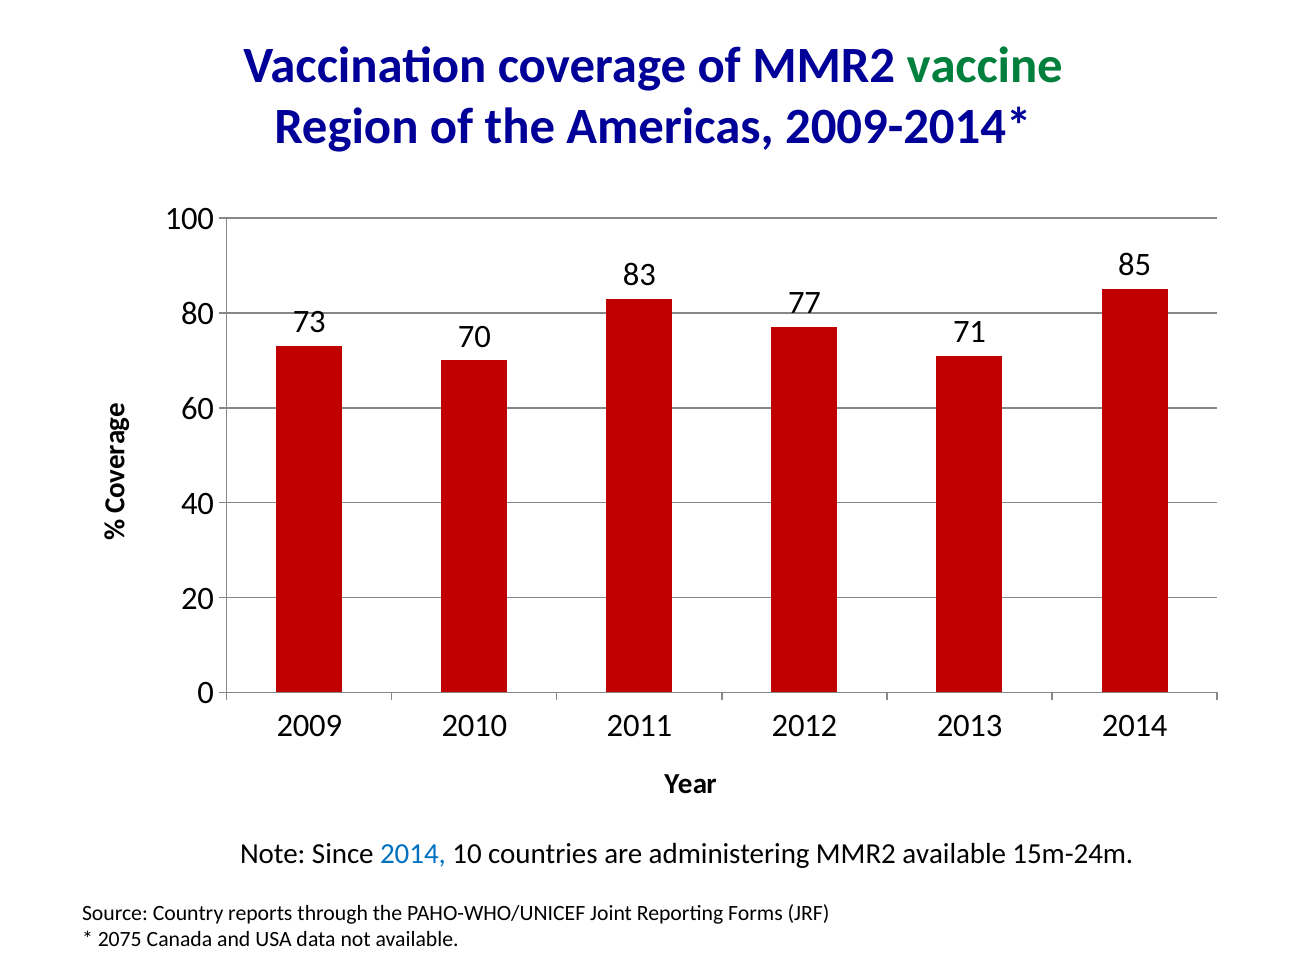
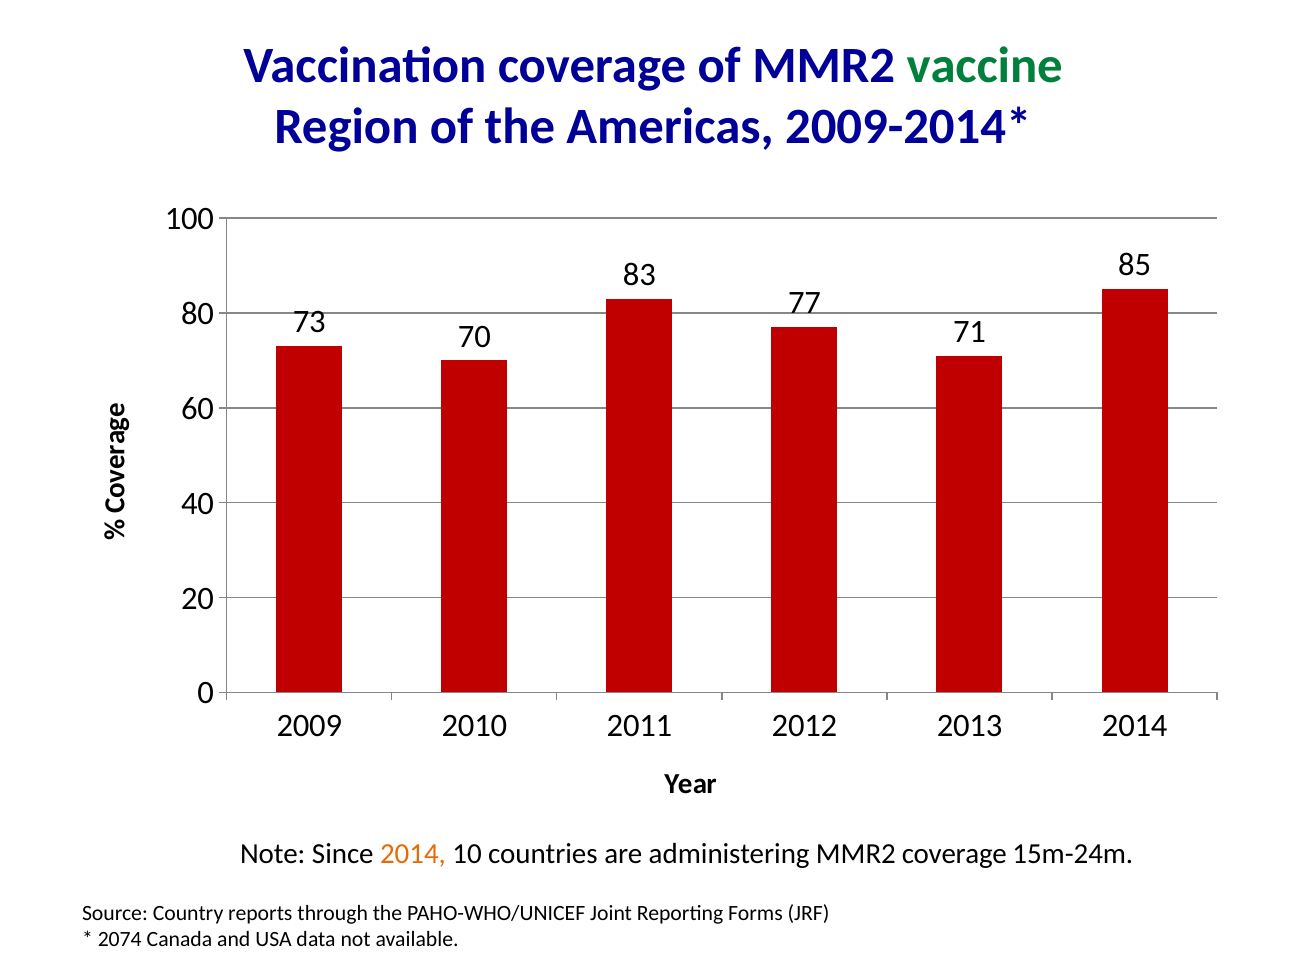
2014 at (413, 853) colour: blue -> orange
MMR2 available: available -> coverage
2075: 2075 -> 2074
